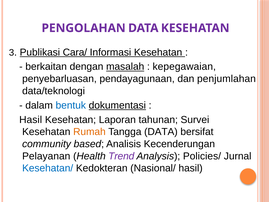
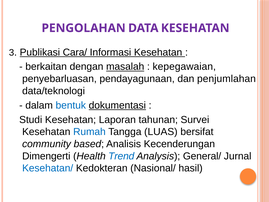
Hasil at (31, 120): Hasil -> Studi
Rumah colour: orange -> blue
Tangga DATA: DATA -> LUAS
Pelayanan: Pelayanan -> Dimengerti
Trend colour: purple -> blue
Policies/: Policies/ -> General/
